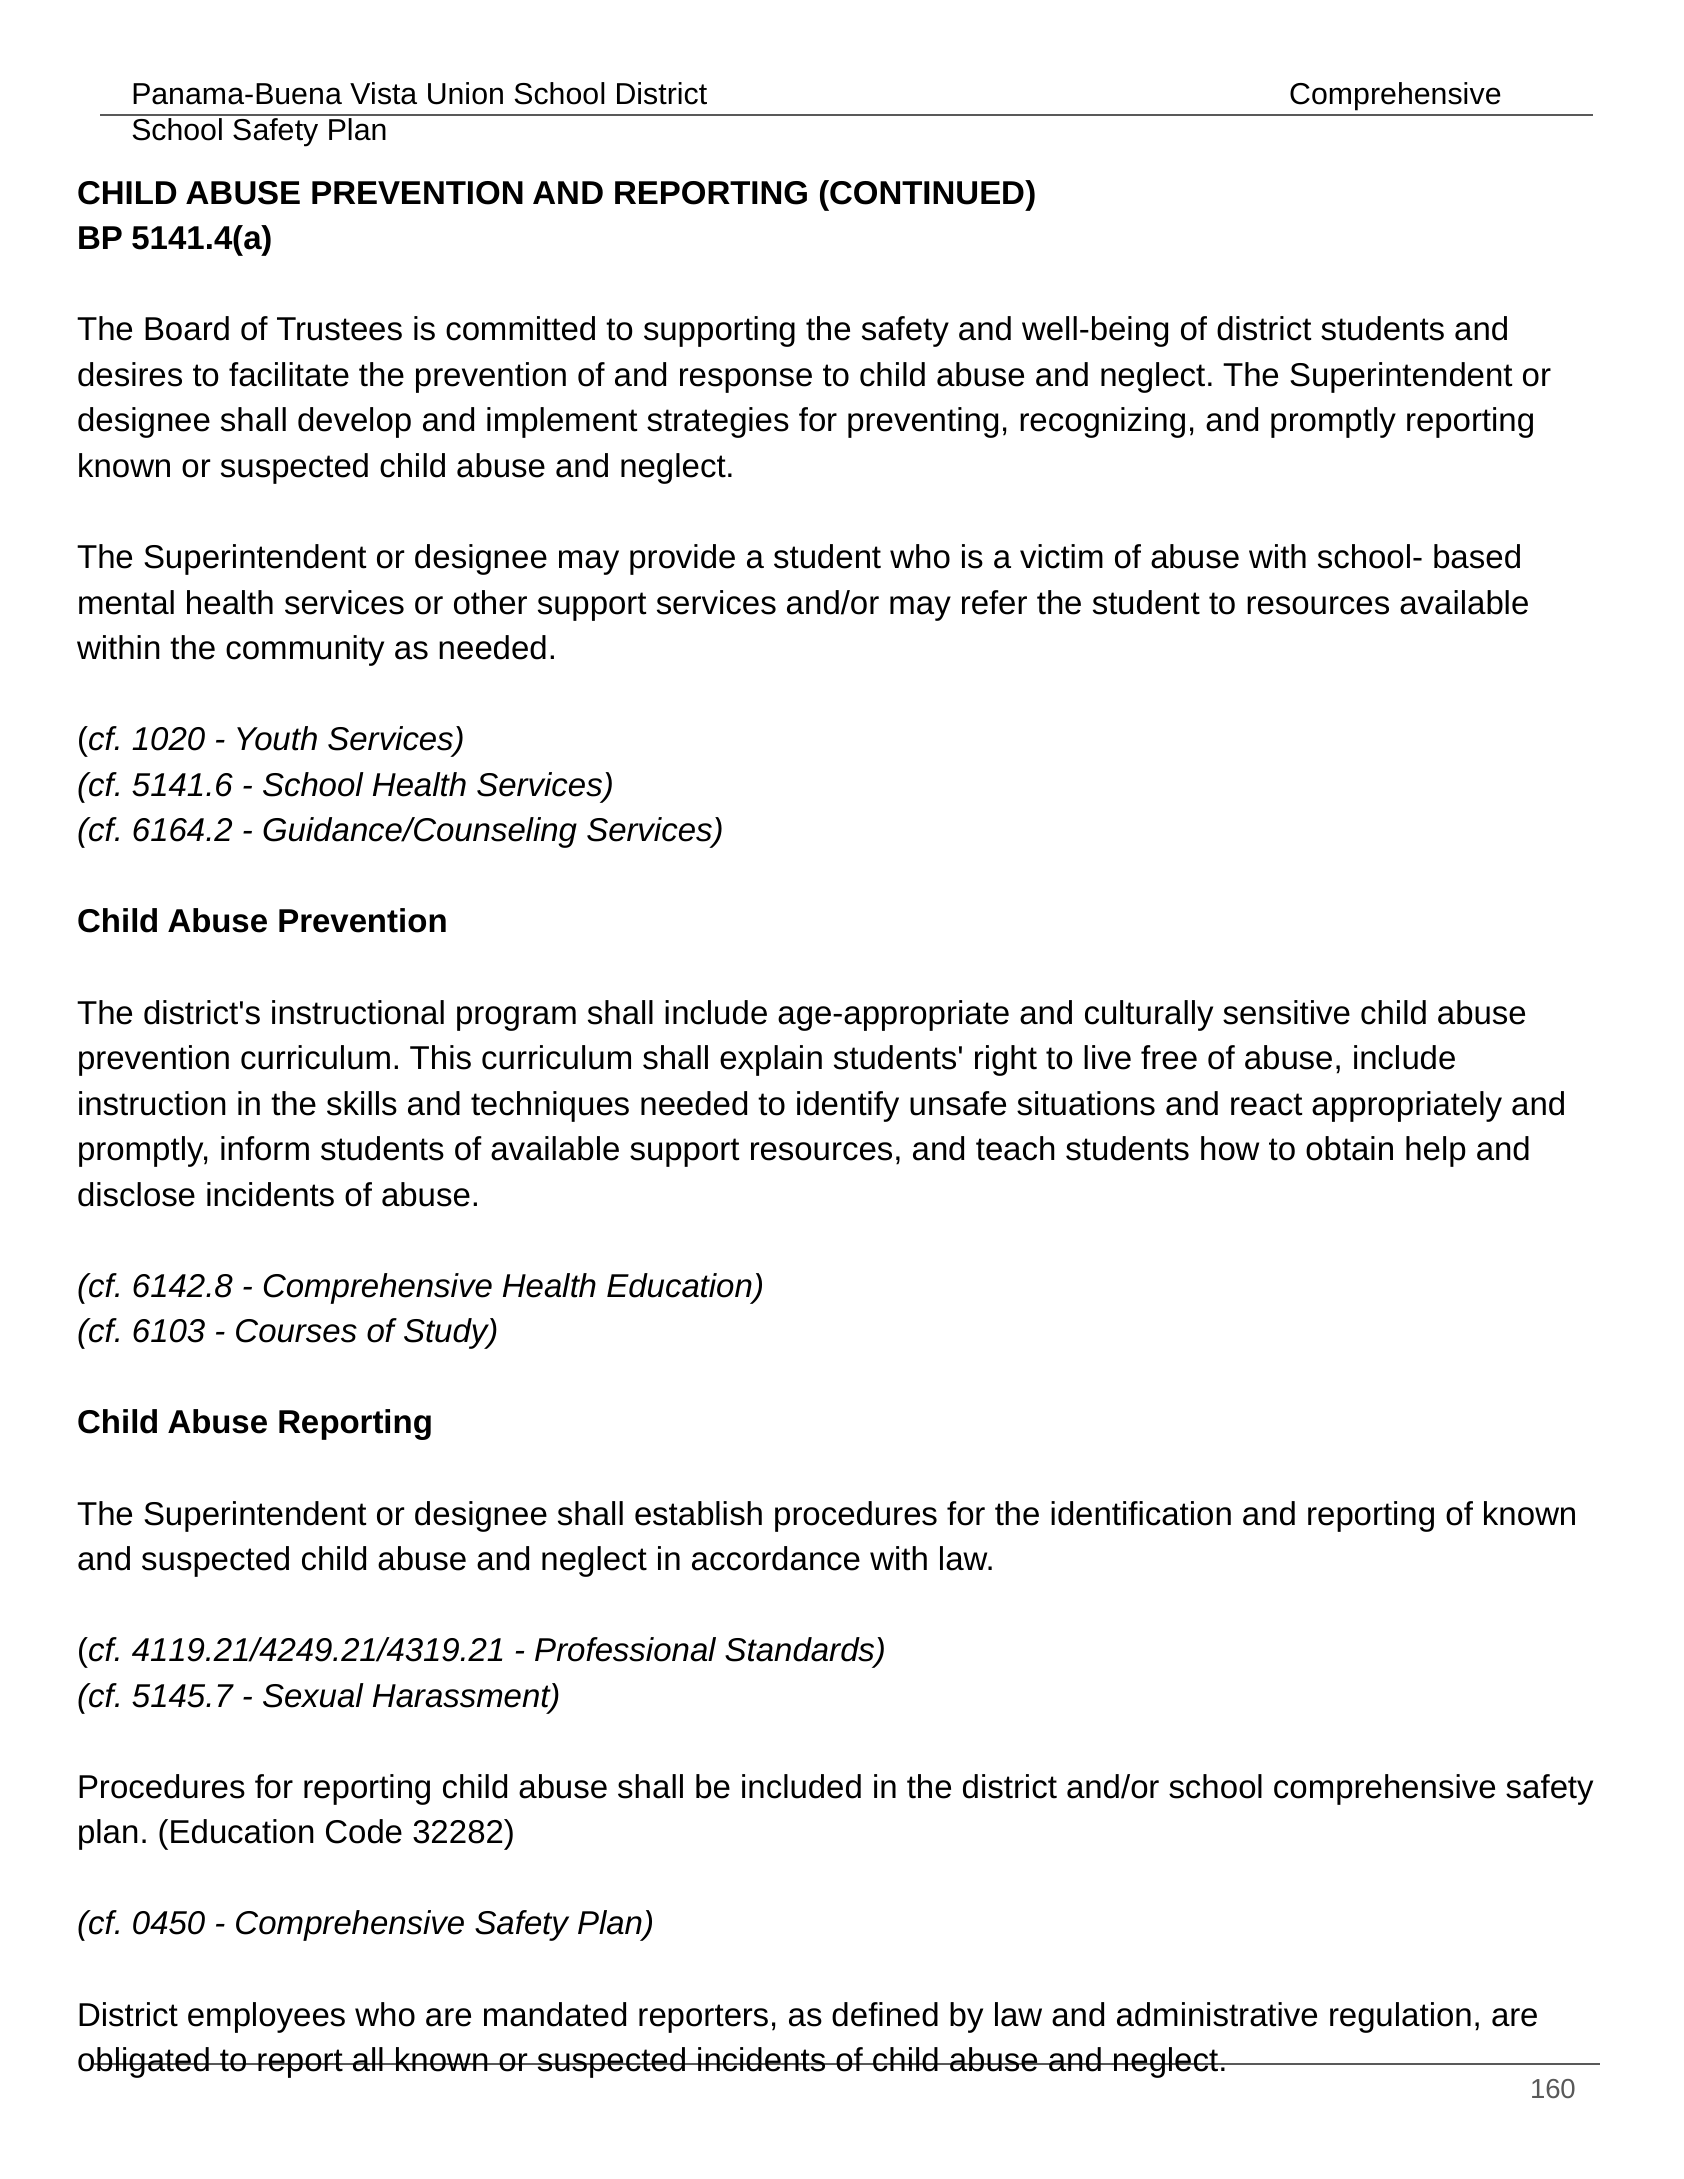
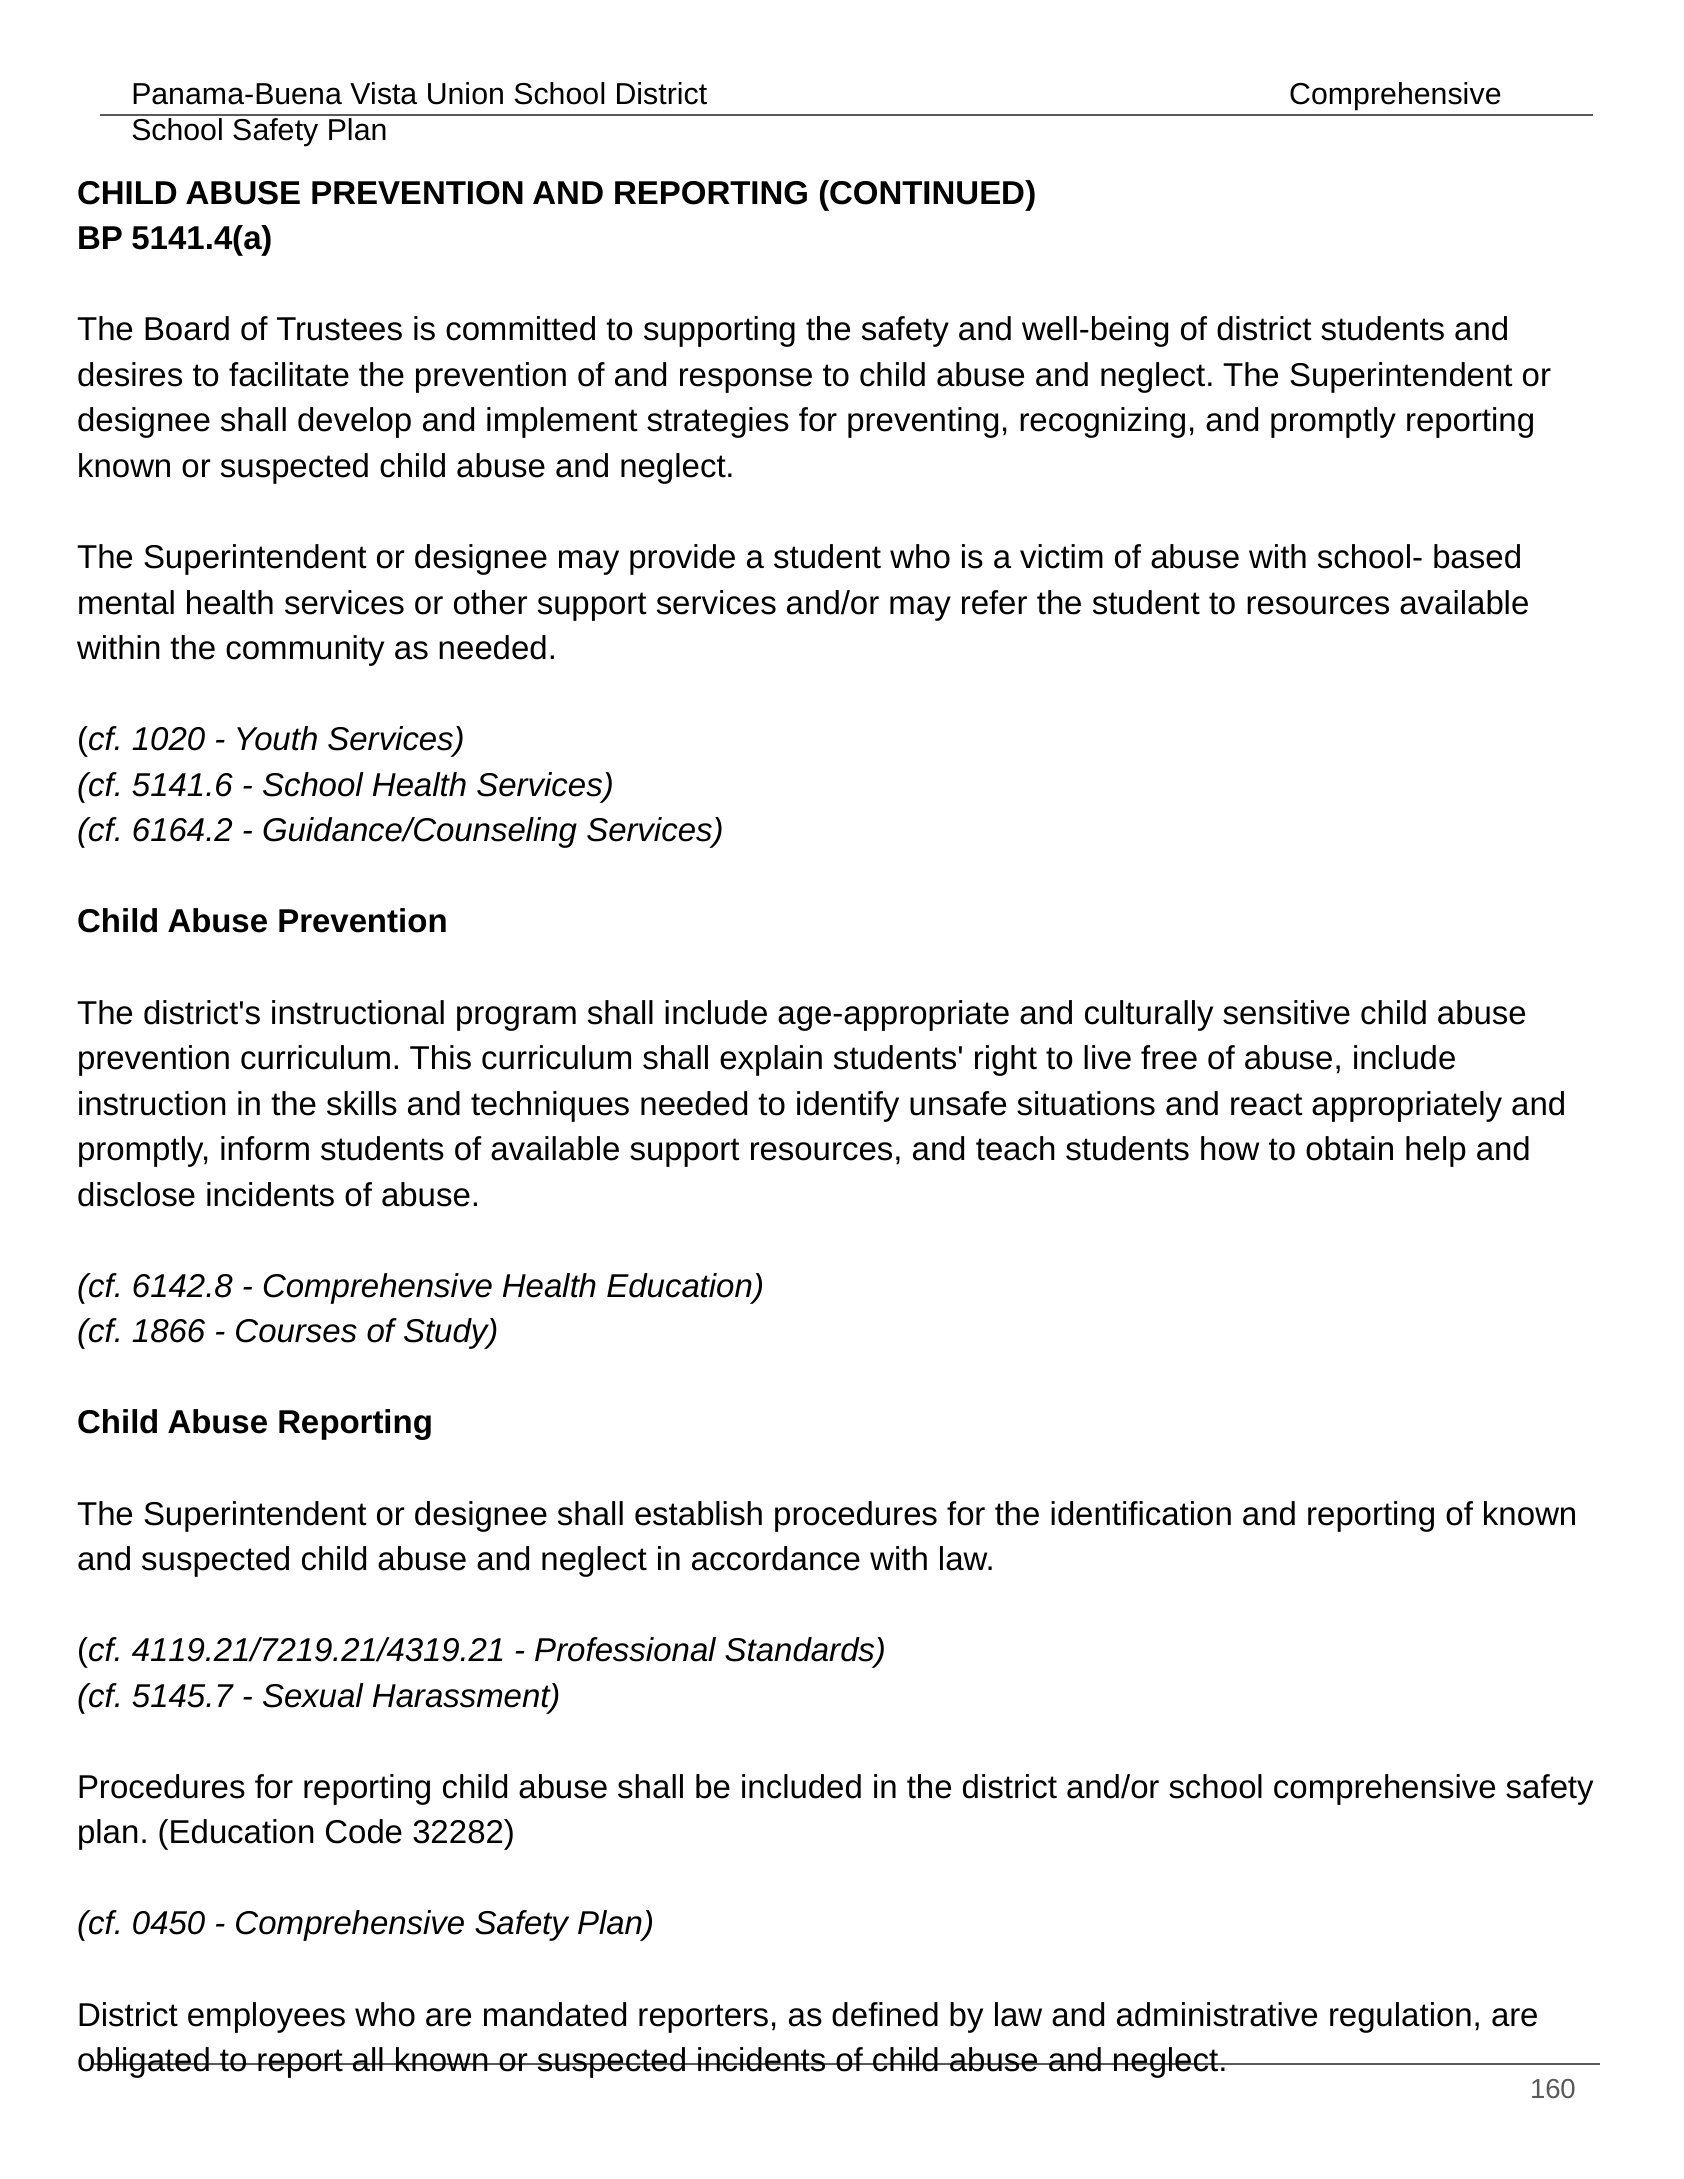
6103: 6103 -> 1866
4119.21/4249.21/4319.21: 4119.21/4249.21/4319.21 -> 4119.21/7219.21/4319.21
